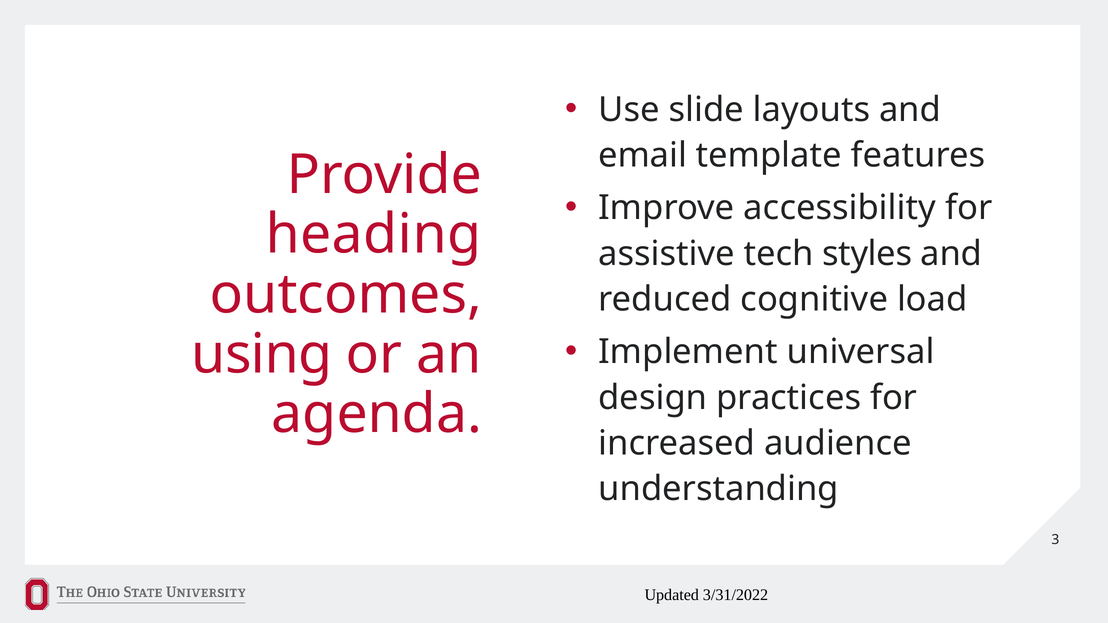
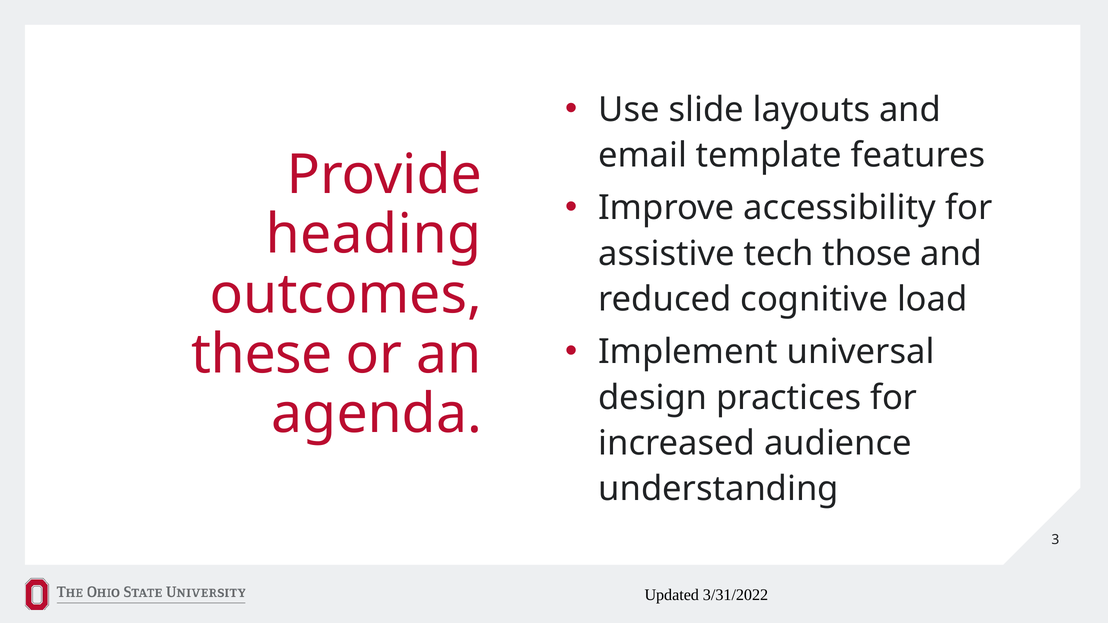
styles: styles -> those
using: using -> these
